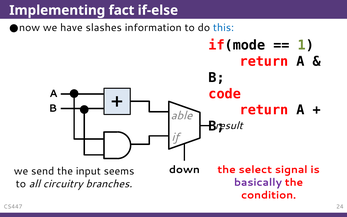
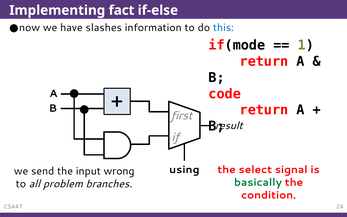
able: able -> first
down: down -> using
seems: seems -> wrong
basically colour: purple -> green
circuitry: circuitry -> problem
